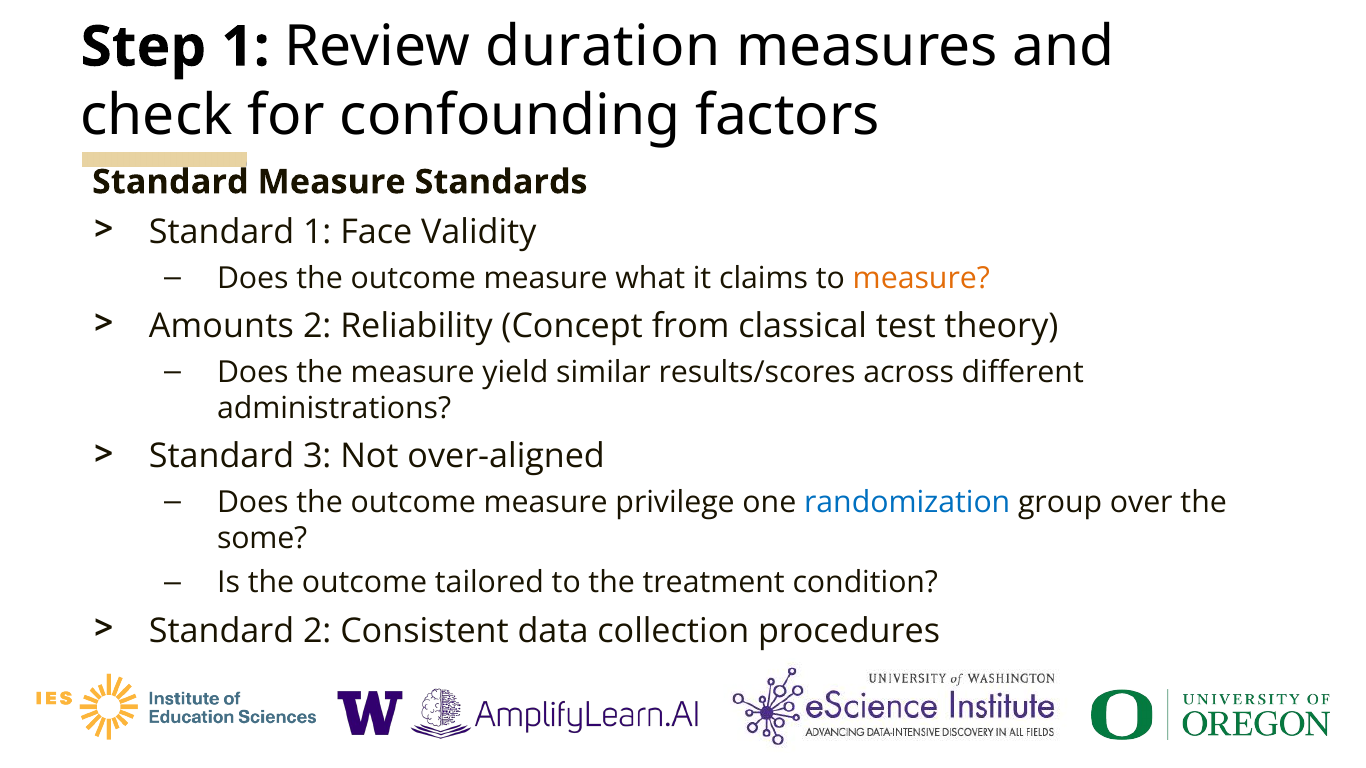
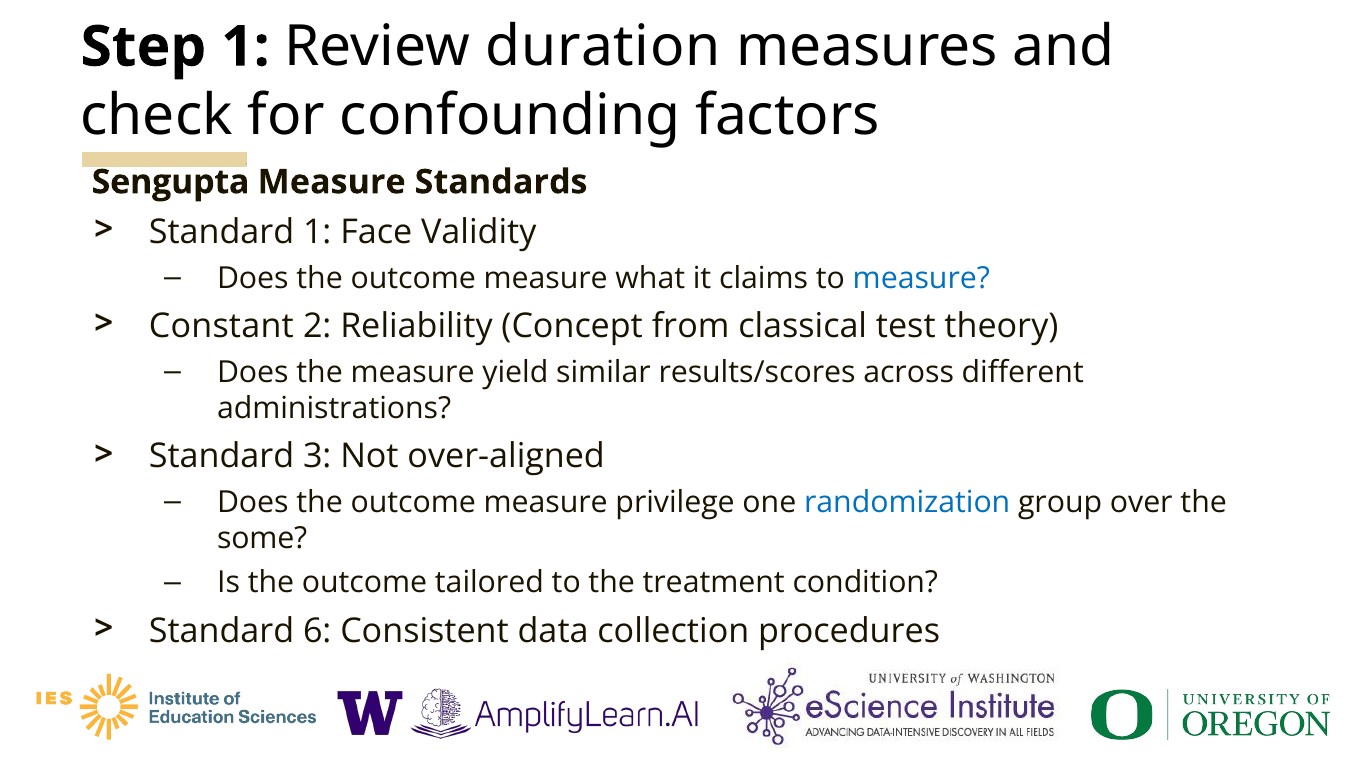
Standard at (170, 182): Standard -> Sengupta
measure at (921, 278) colour: orange -> blue
Amounts: Amounts -> Constant
Standard 2: 2 -> 6
